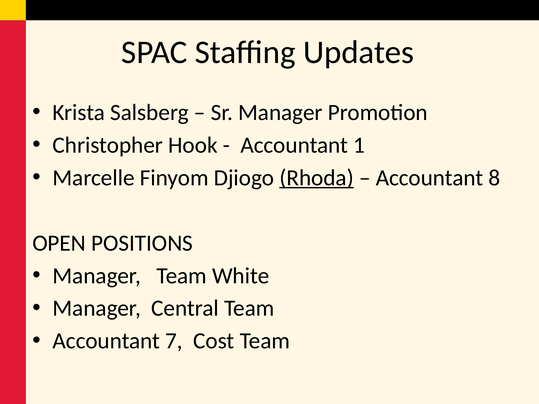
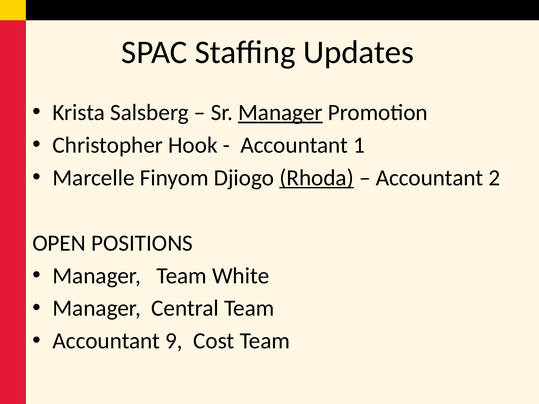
Manager at (280, 113) underline: none -> present
8: 8 -> 2
7: 7 -> 9
